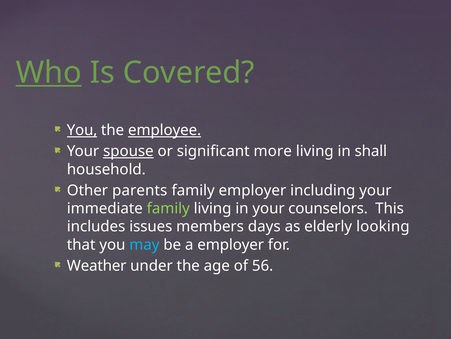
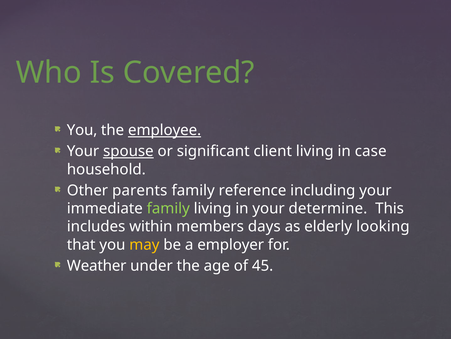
Who underline: present -> none
You at (82, 130) underline: present -> none
more: more -> client
shall: shall -> case
family employer: employer -> reference
counselors: counselors -> determine
issues: issues -> within
may colour: light blue -> yellow
56: 56 -> 45
